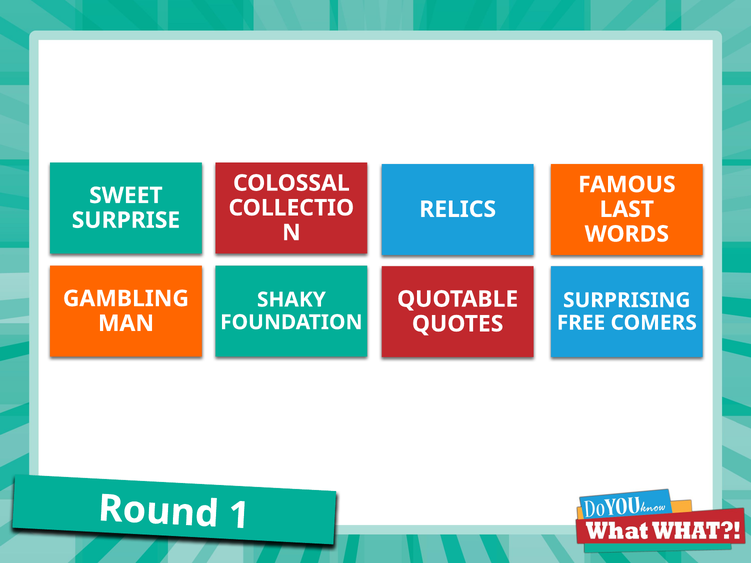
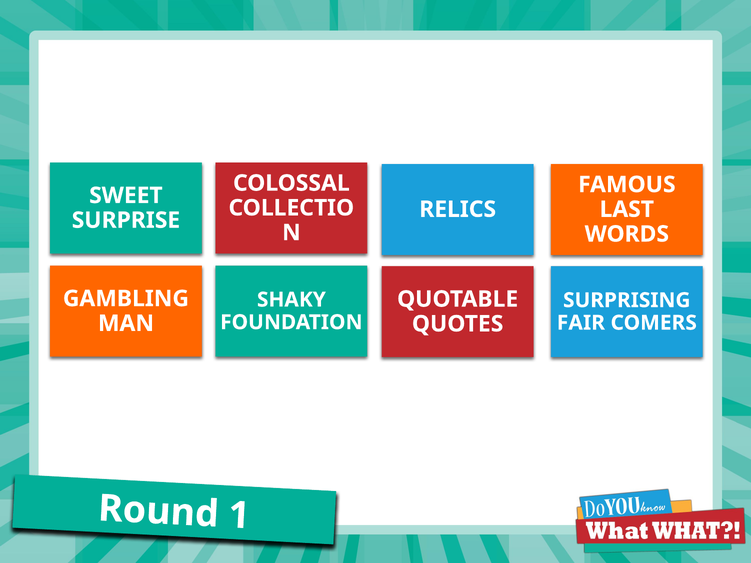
FREE: FREE -> FAIR
